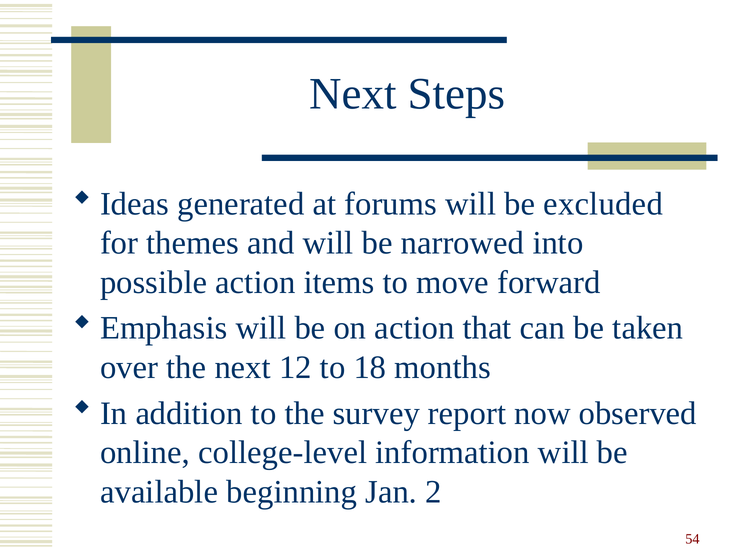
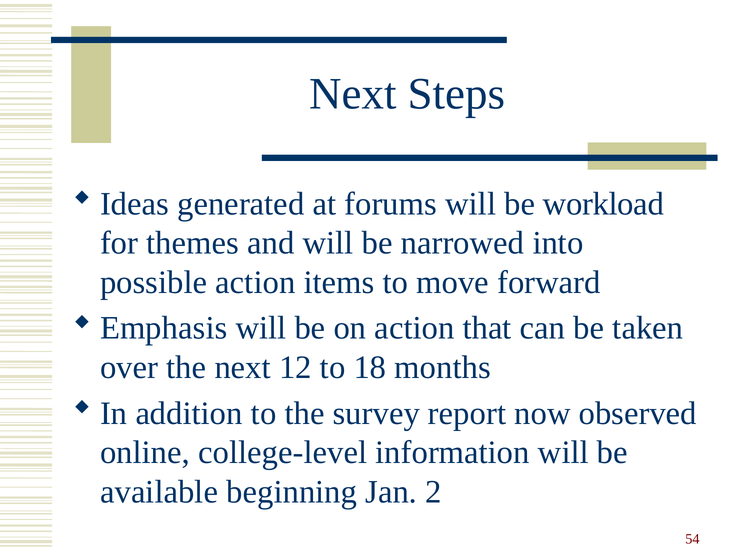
excluded: excluded -> workload
